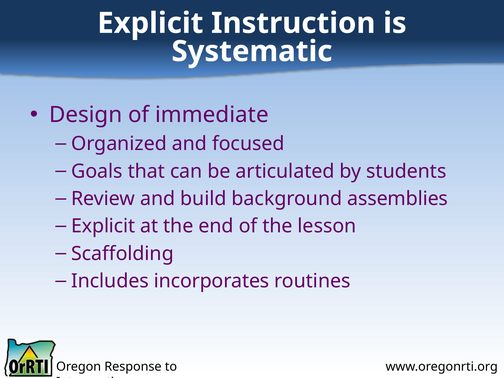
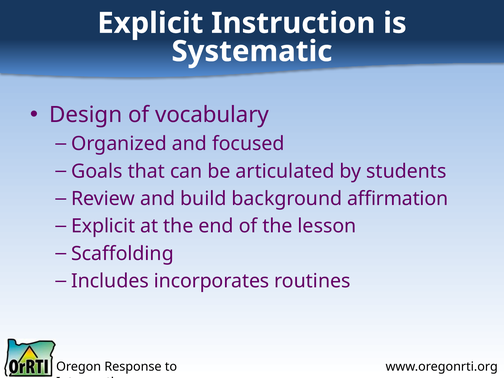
immediate: immediate -> vocabulary
assemblies: assemblies -> affirmation
